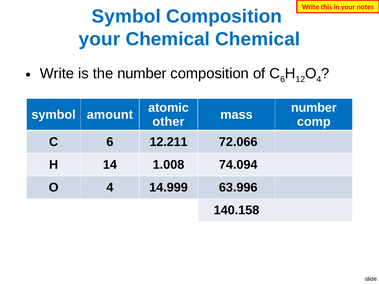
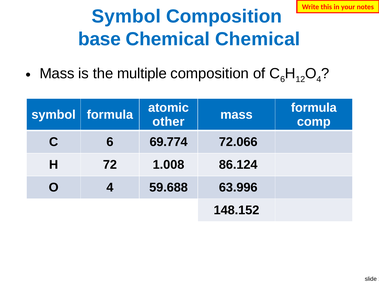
your at (99, 39): your -> base
Write at (57, 74): Write -> Mass
the number: number -> multiple
number at (314, 108): number -> formula
symbol amount: amount -> formula
12.211: 12.211 -> 69.774
14: 14 -> 72
74.094: 74.094 -> 86.124
14.999: 14.999 -> 59.688
140.158: 140.158 -> 148.152
